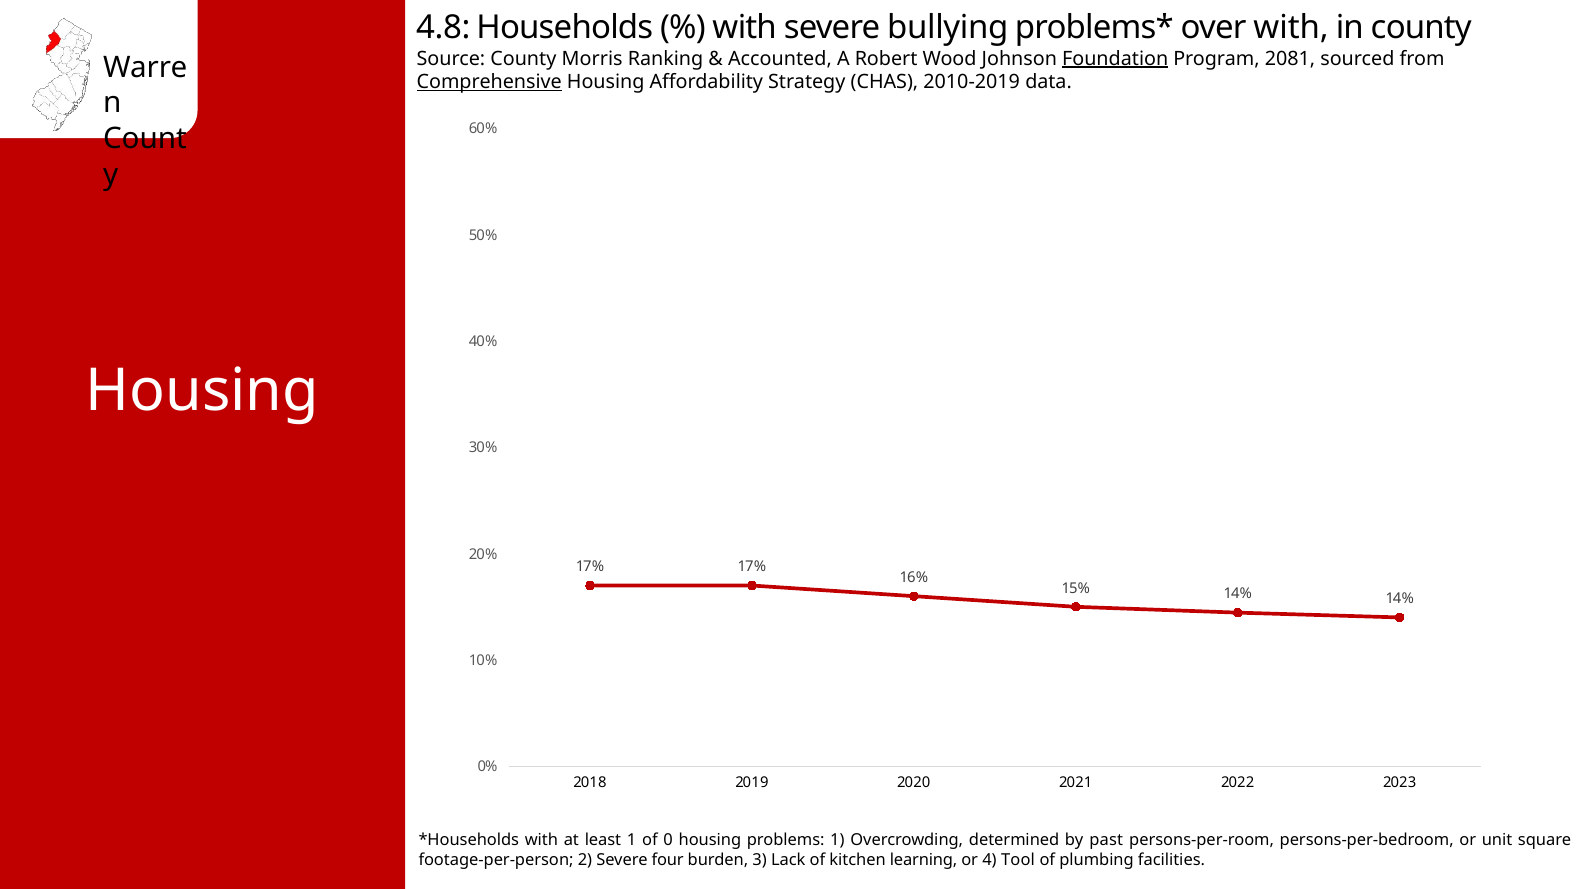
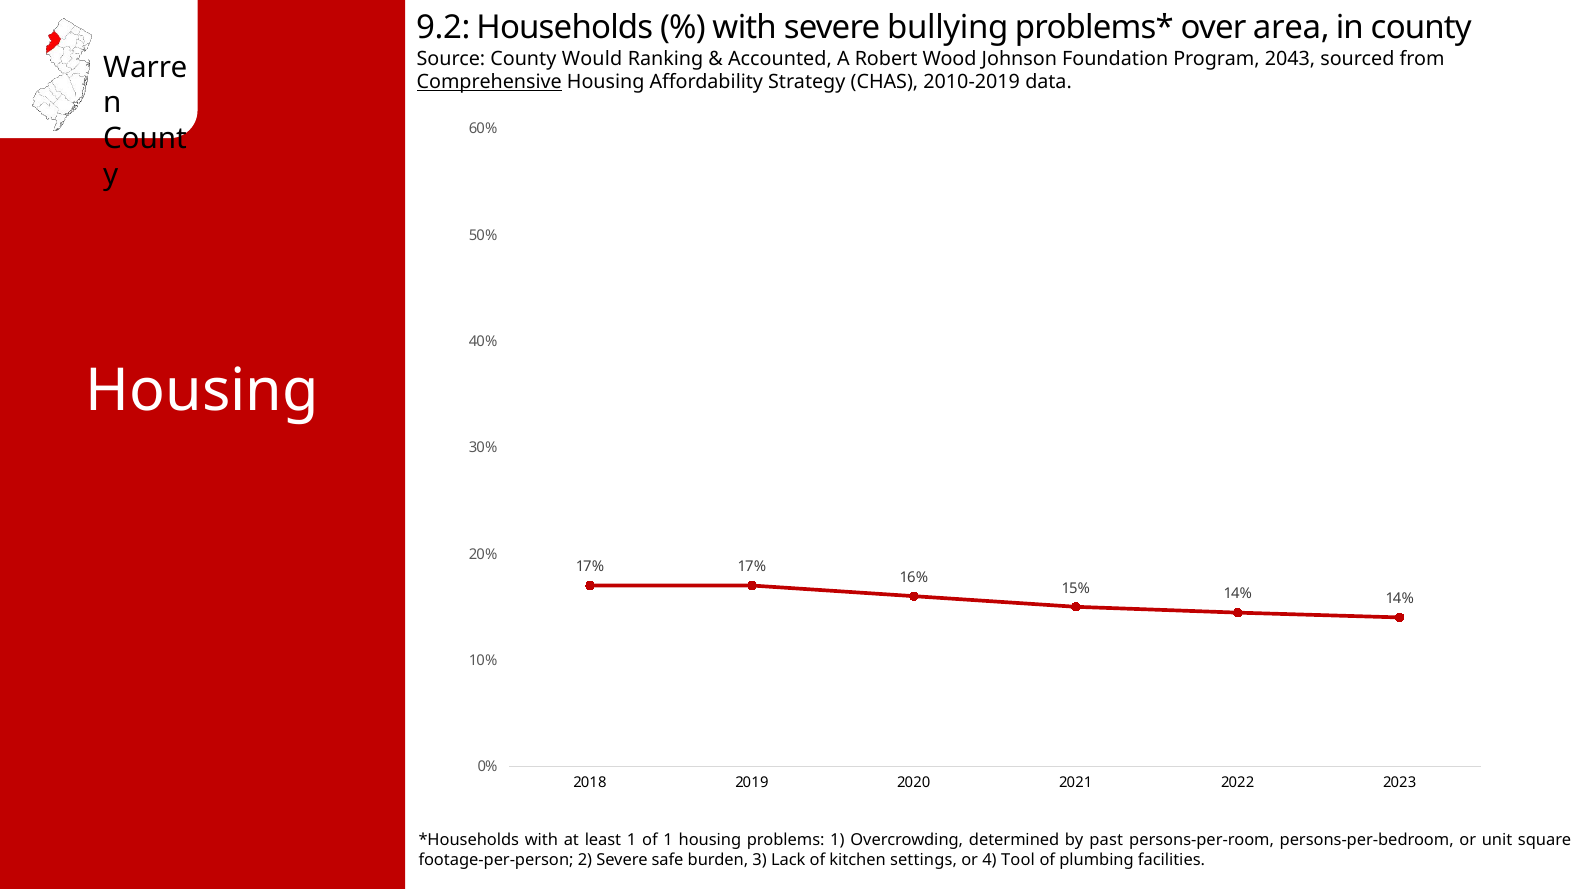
4.8: 4.8 -> 9.2
over with: with -> area
Morris: Morris -> Would
Foundation underline: present -> none
2081: 2081 -> 2043
of 0: 0 -> 1
four: four -> safe
learning: learning -> settings
